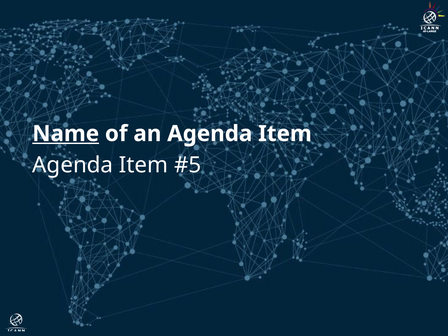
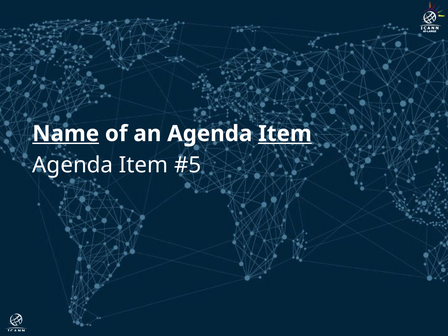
Item at (285, 134) underline: none -> present
